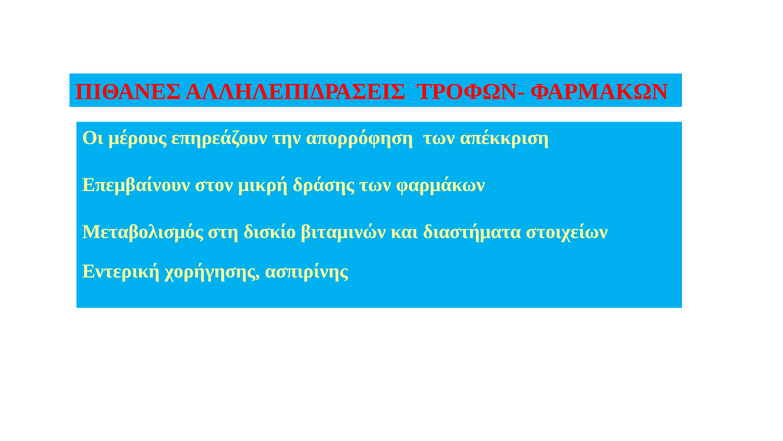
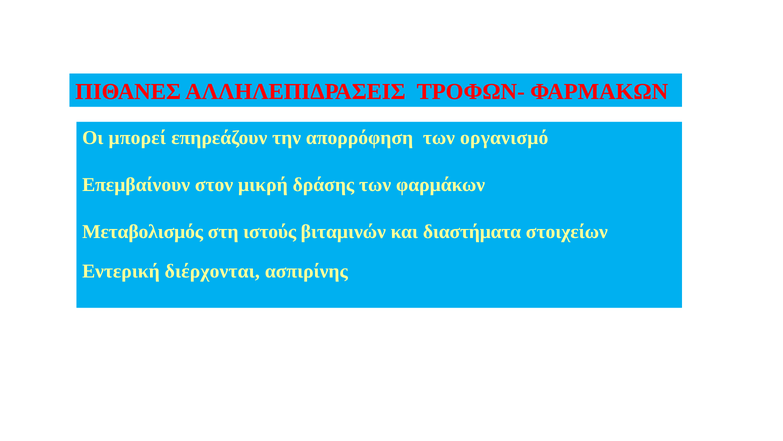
μέρους: μέρους -> μπορεί
απέκκριση: απέκκριση -> οργανισμό
δισκίο: δισκίο -> ιστούς
χορήγησης: χορήγησης -> διέρχονται
